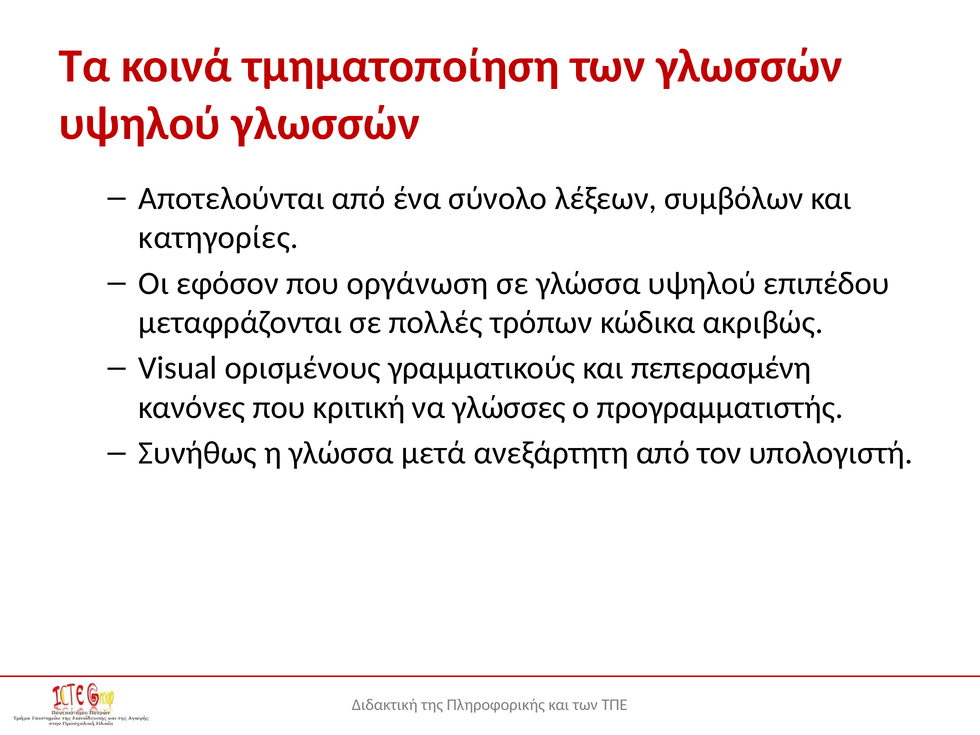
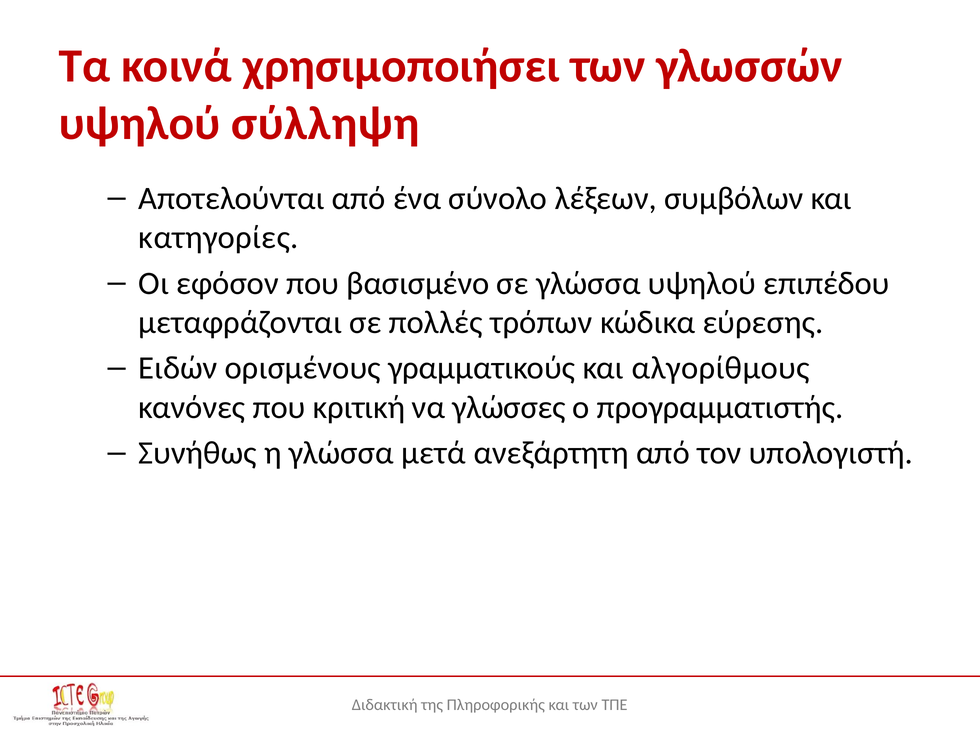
τμηματοποίηση: τμηματοποίηση -> χρησιμοποιήσει
υψηλού γλωσσών: γλωσσών -> σύλληψη
οργάνωση: οργάνωση -> βασισμένο
ακριβώς: ακριβώς -> εύρεσης
Visual: Visual -> Ειδών
πεπερασμένη: πεπερασμένη -> αλγορίθμους
